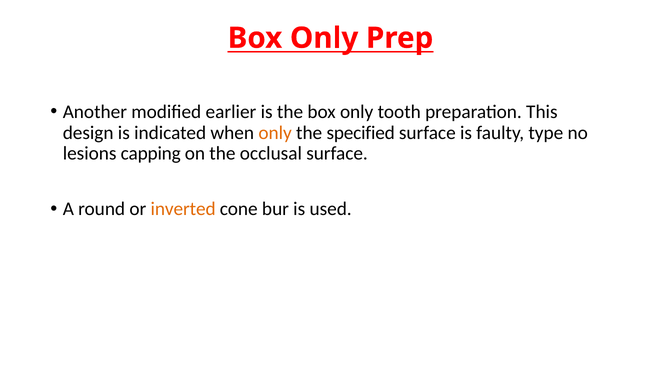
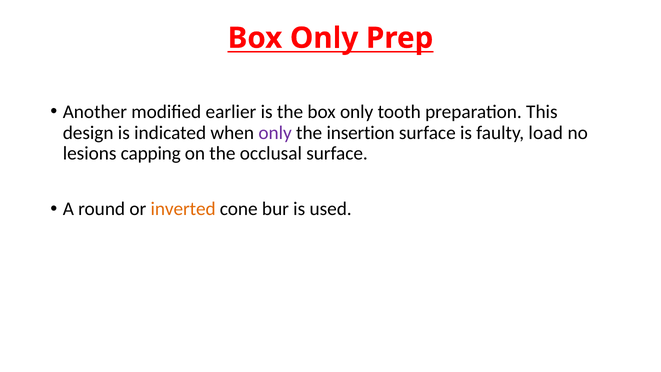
only at (275, 133) colour: orange -> purple
specified: specified -> insertion
type: type -> load
